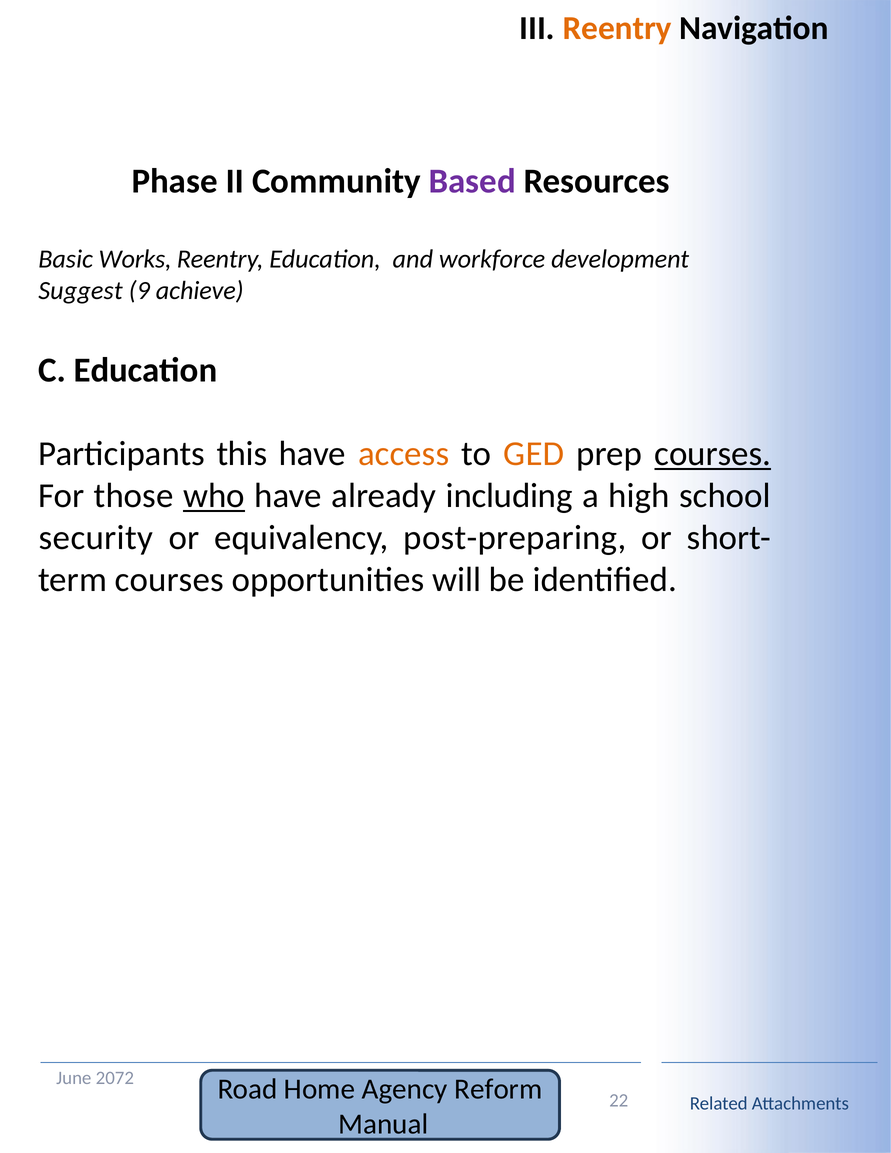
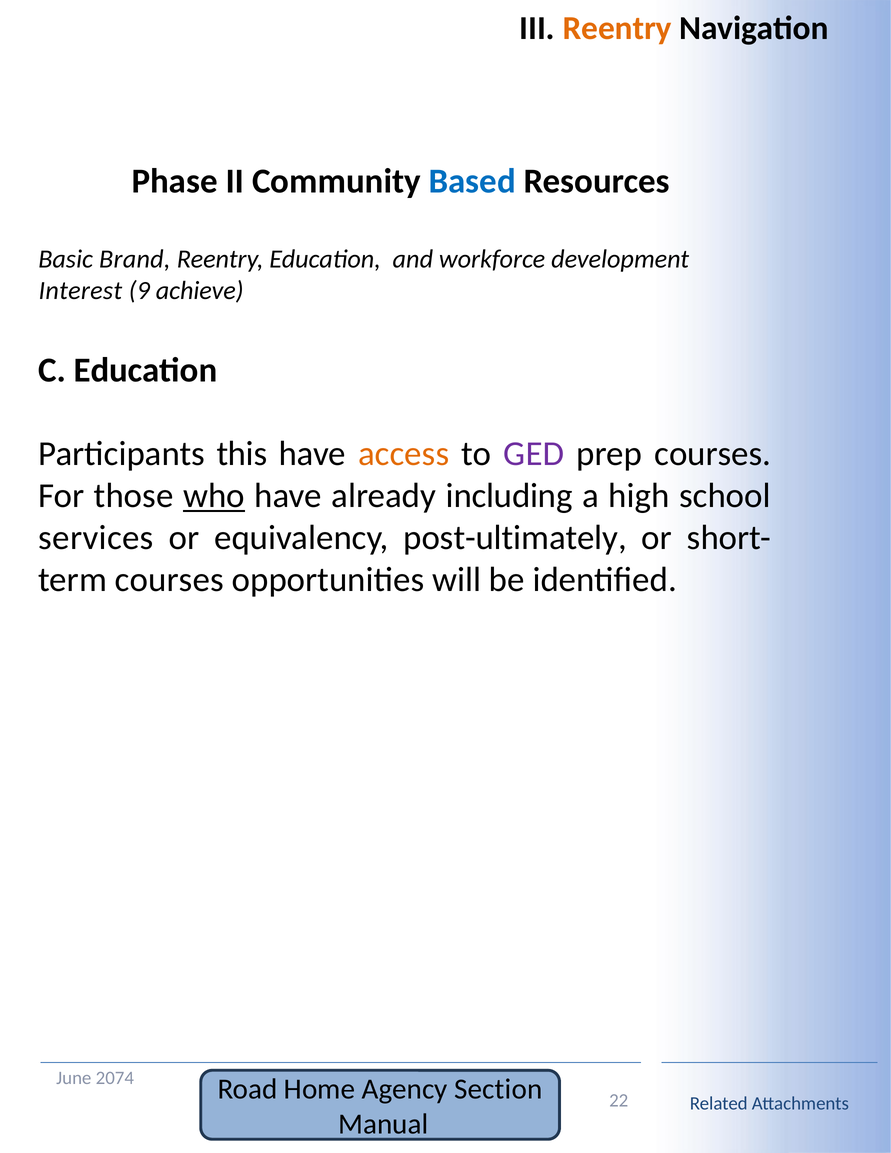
Based colour: purple -> blue
Basic Works: Works -> Brand
Suggest: Suggest -> Interest
GED colour: orange -> purple
courses at (713, 454) underline: present -> none
security: security -> services
post-preparing: post-preparing -> post-ultimately
2072: 2072 -> 2074
Reform: Reform -> Section
